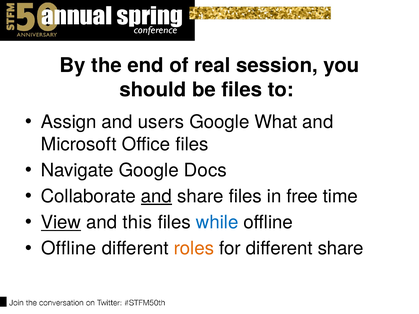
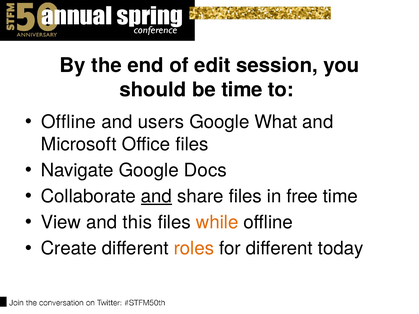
real: real -> edit
be files: files -> time
Assign at (69, 122): Assign -> Offline
View underline: present -> none
while colour: blue -> orange
Offline at (69, 249): Offline -> Create
different share: share -> today
